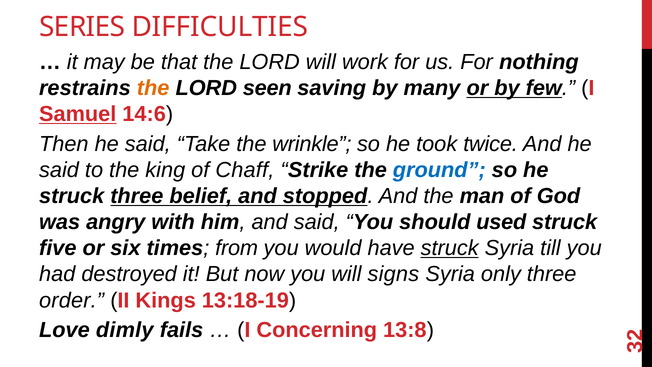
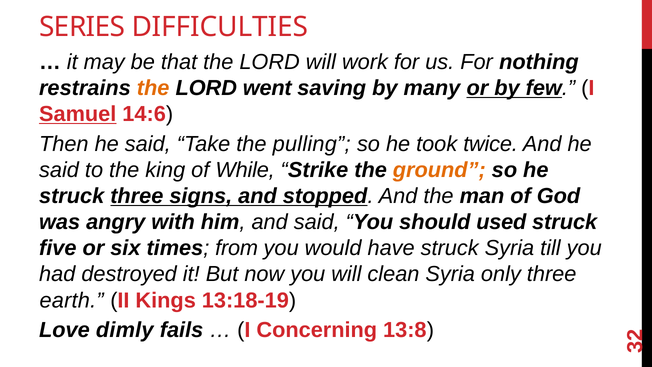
seen: seen -> went
wrinkle: wrinkle -> pulling
Chaff: Chaff -> While
ground colour: blue -> orange
belief: belief -> signs
struck at (450, 248) underline: present -> none
signs: signs -> clean
order: order -> earth
